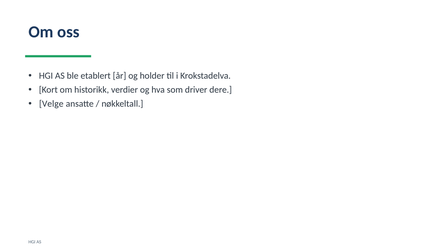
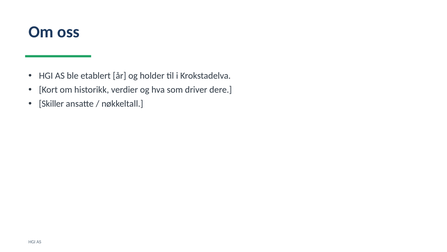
Velge: Velge -> Skiller
